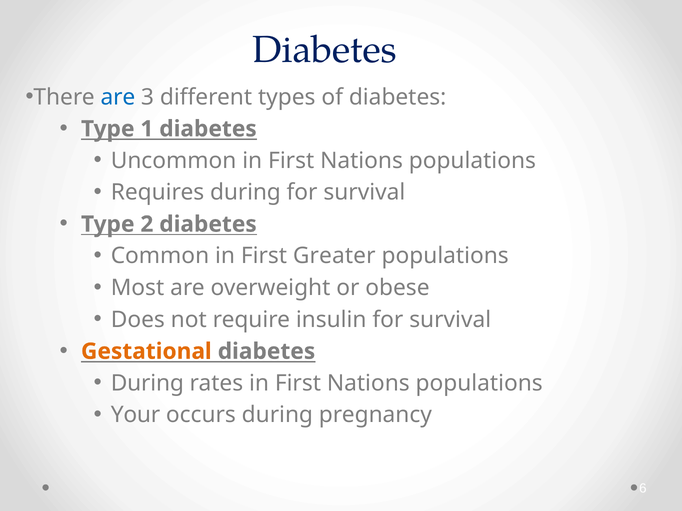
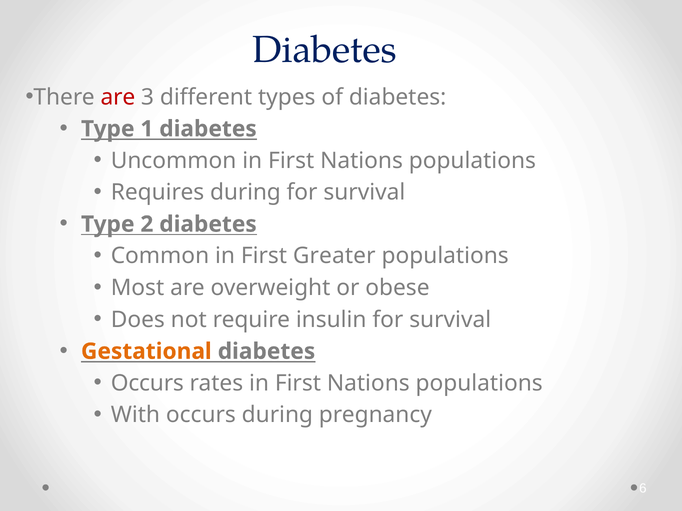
are at (118, 97) colour: blue -> red
During at (147, 384): During -> Occurs
Your: Your -> With
